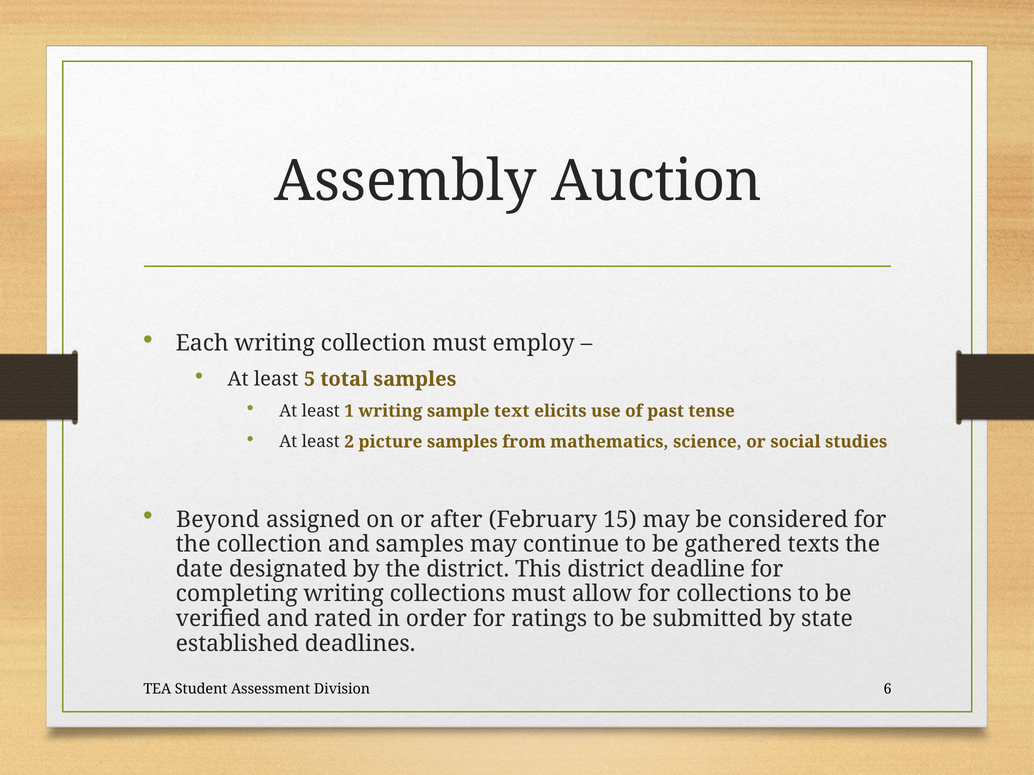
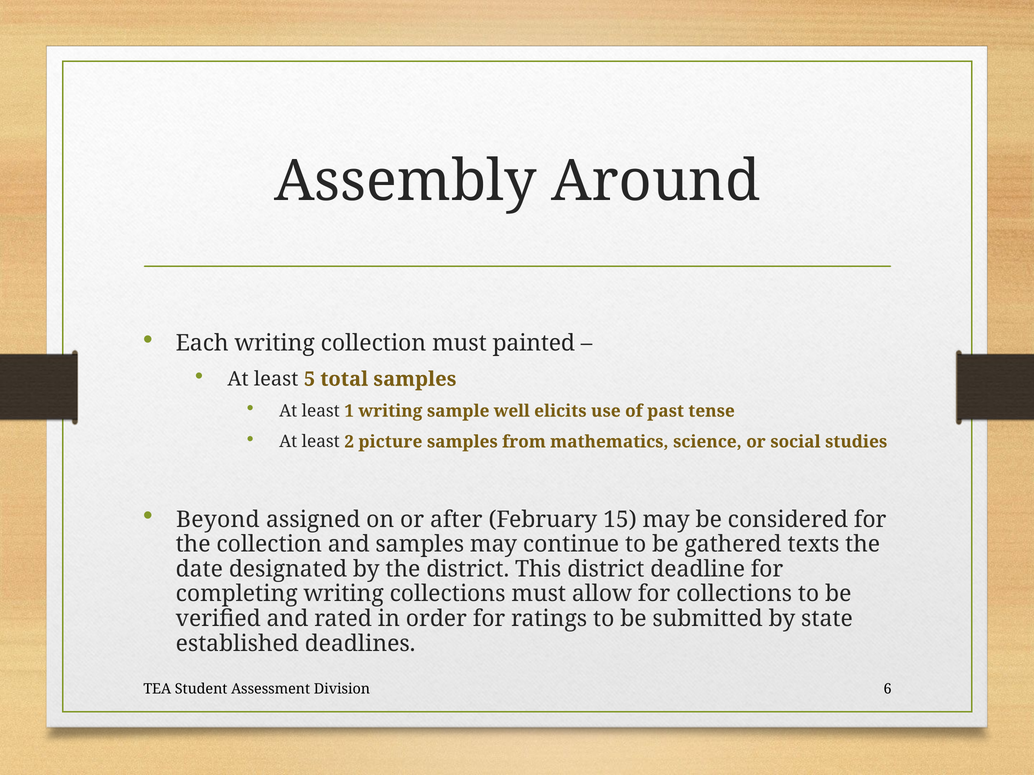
Auction: Auction -> Around
employ: employ -> painted
text: text -> well
